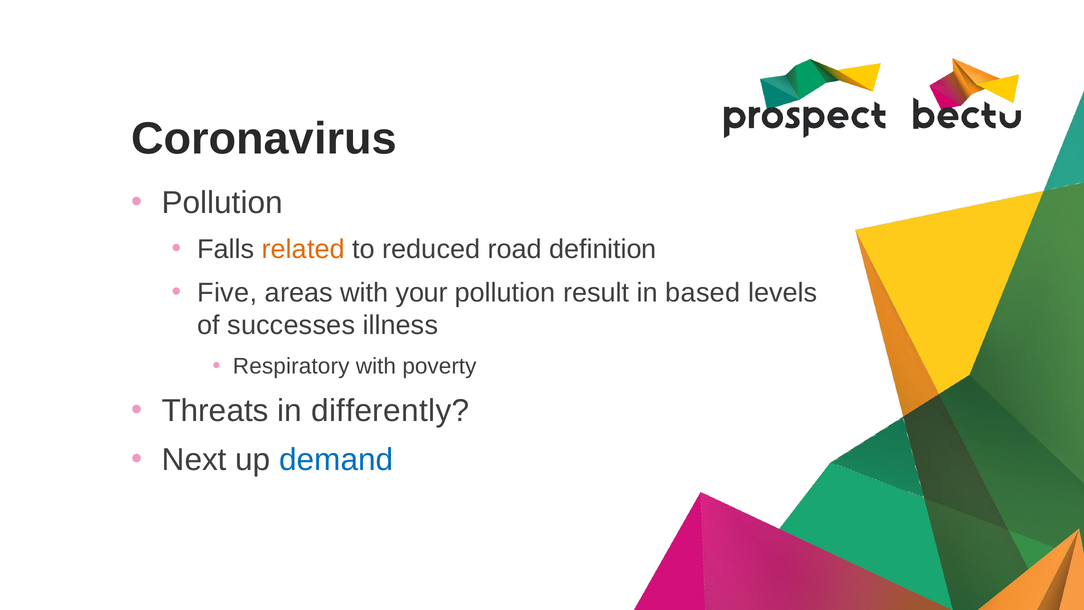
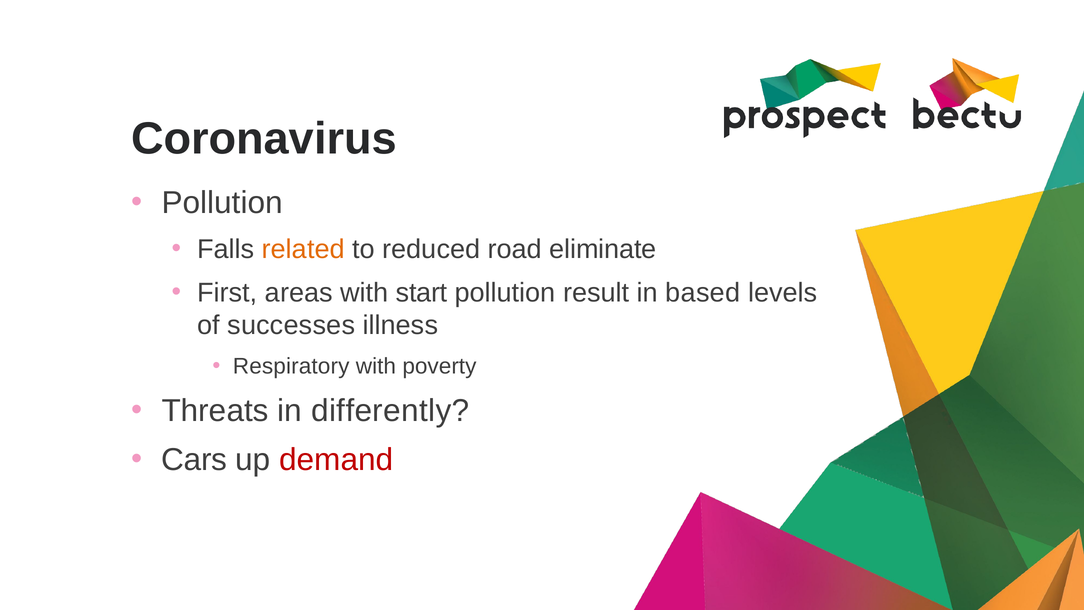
definition: definition -> eliminate
Five: Five -> First
your: your -> start
Next: Next -> Cars
demand colour: blue -> red
